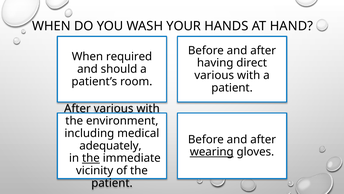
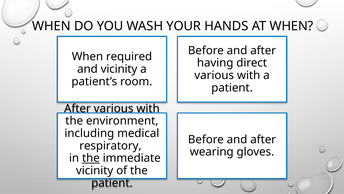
AT HAND: HAND -> WHEN
and should: should -> vicinity
adequately: adequately -> respiratory
wearing underline: present -> none
